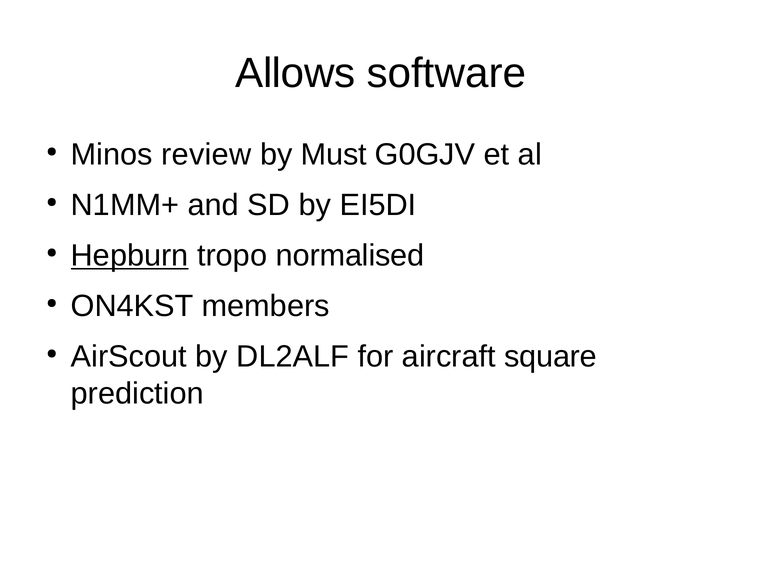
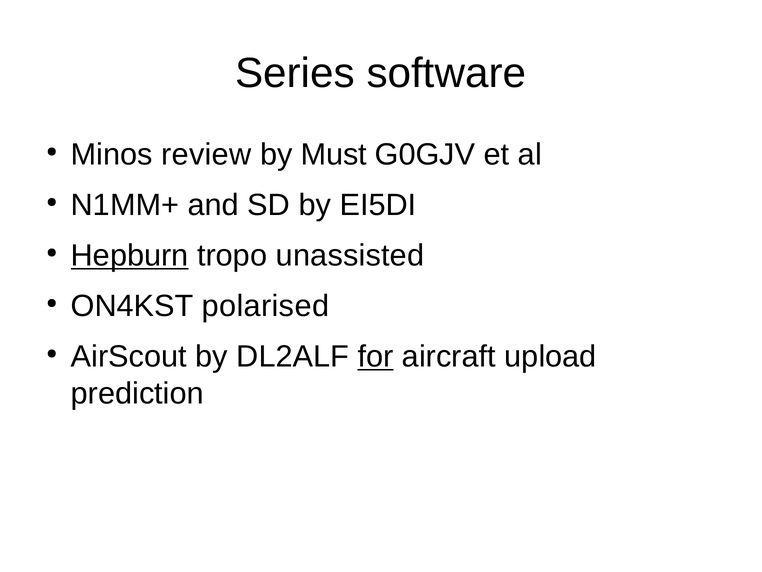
Allows: Allows -> Series
normalised: normalised -> unassisted
members: members -> polarised
for underline: none -> present
square: square -> upload
